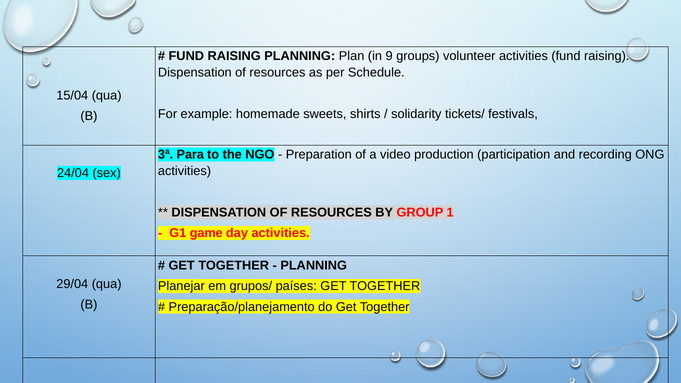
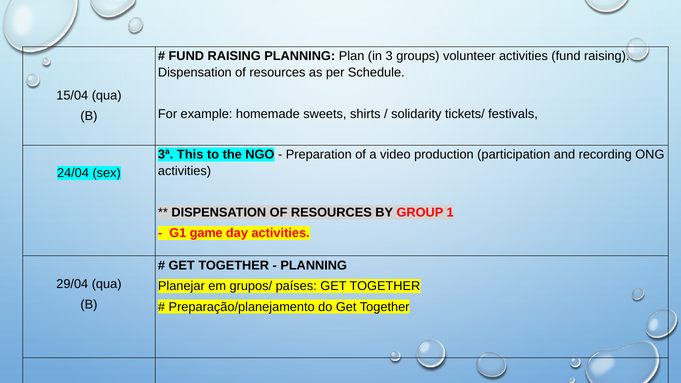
9: 9 -> 3
Para: Para -> This
